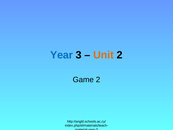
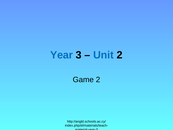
Unit colour: orange -> blue
